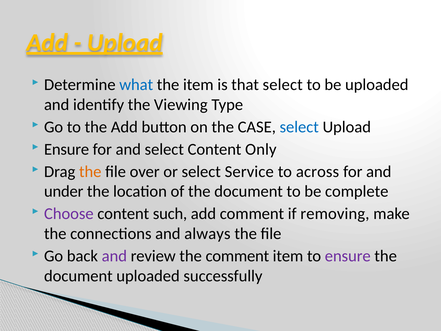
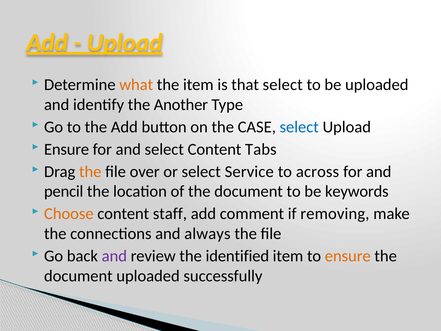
what colour: blue -> orange
Viewing: Viewing -> Another
Only: Only -> Tabs
under: under -> pencil
complete: complete -> keywords
Choose colour: purple -> orange
such: such -> staff
the comment: comment -> identified
ensure at (348, 256) colour: purple -> orange
